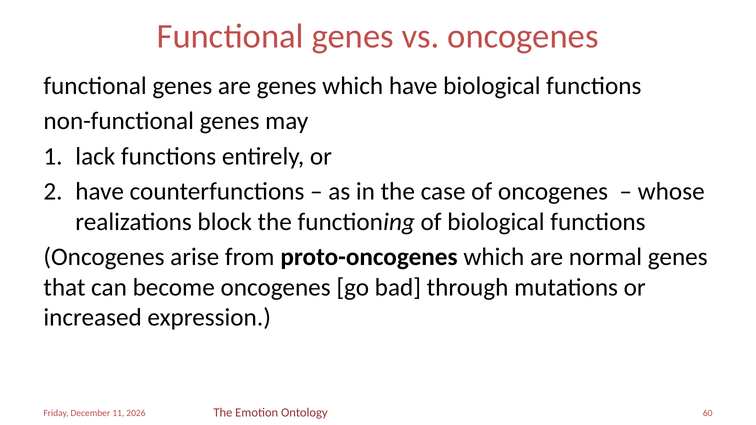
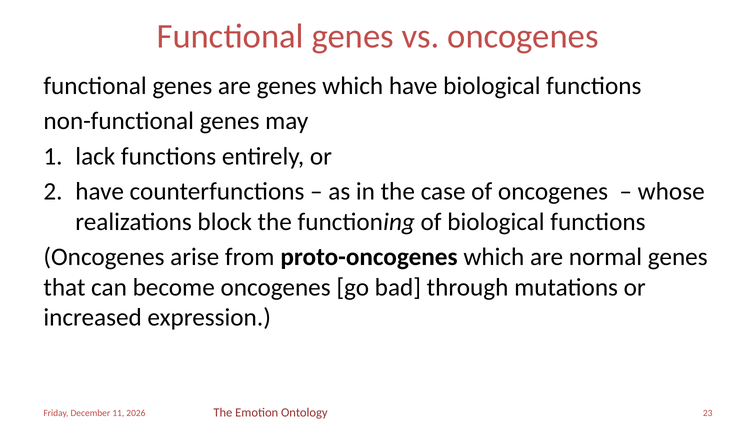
60: 60 -> 23
